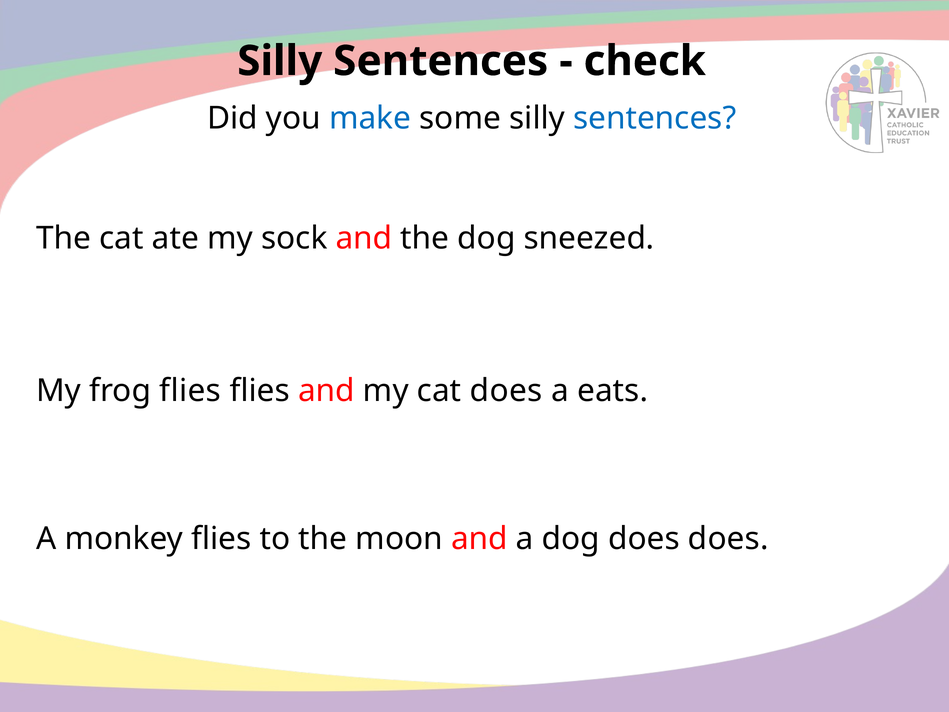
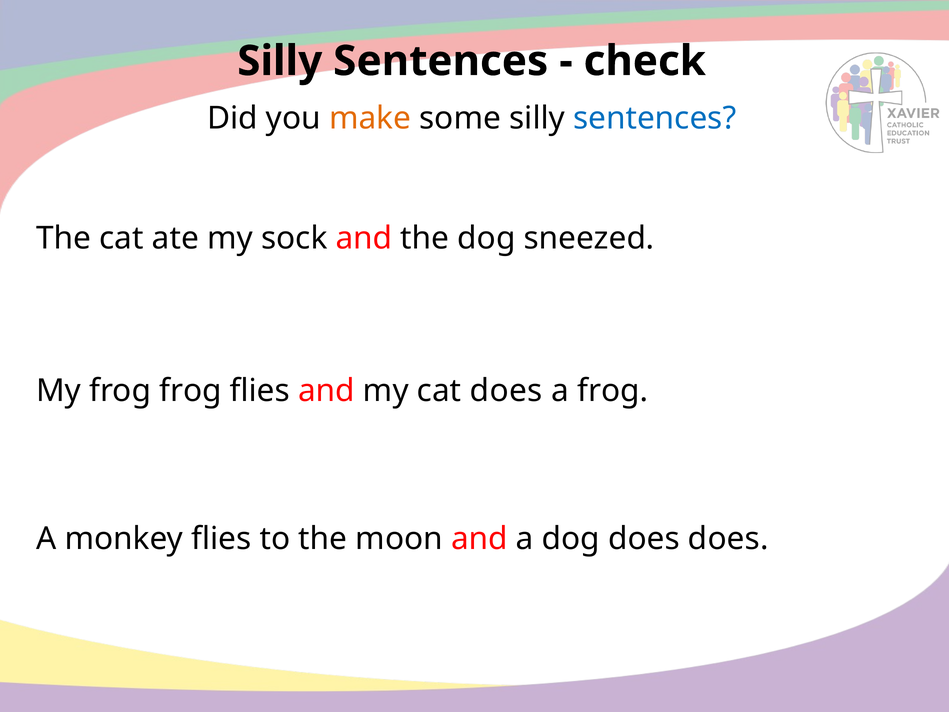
make colour: blue -> orange
frog flies: flies -> frog
a eats: eats -> frog
